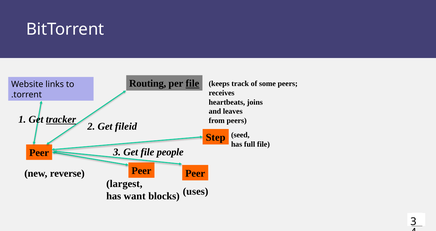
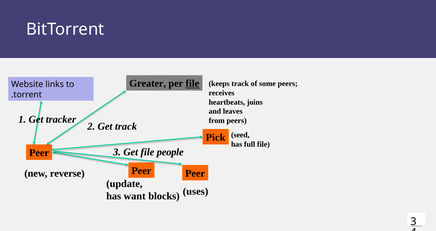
Routing: Routing -> Greater
tracker underline: present -> none
Get fileid: fileid -> track
Step: Step -> Pick
largest: largest -> update
